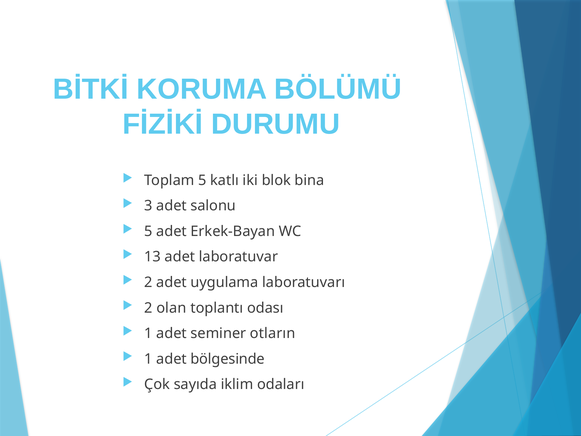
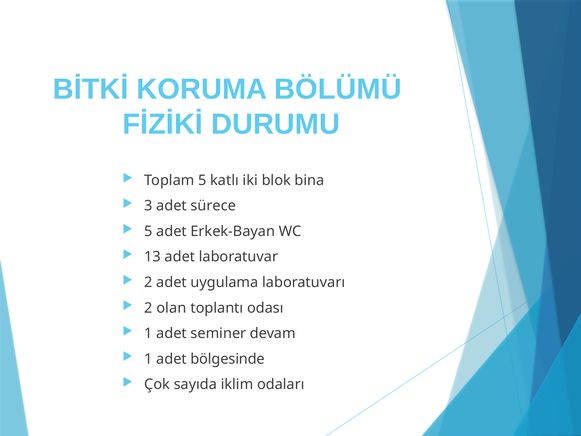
salonu: salonu -> sürece
otların: otların -> devam
